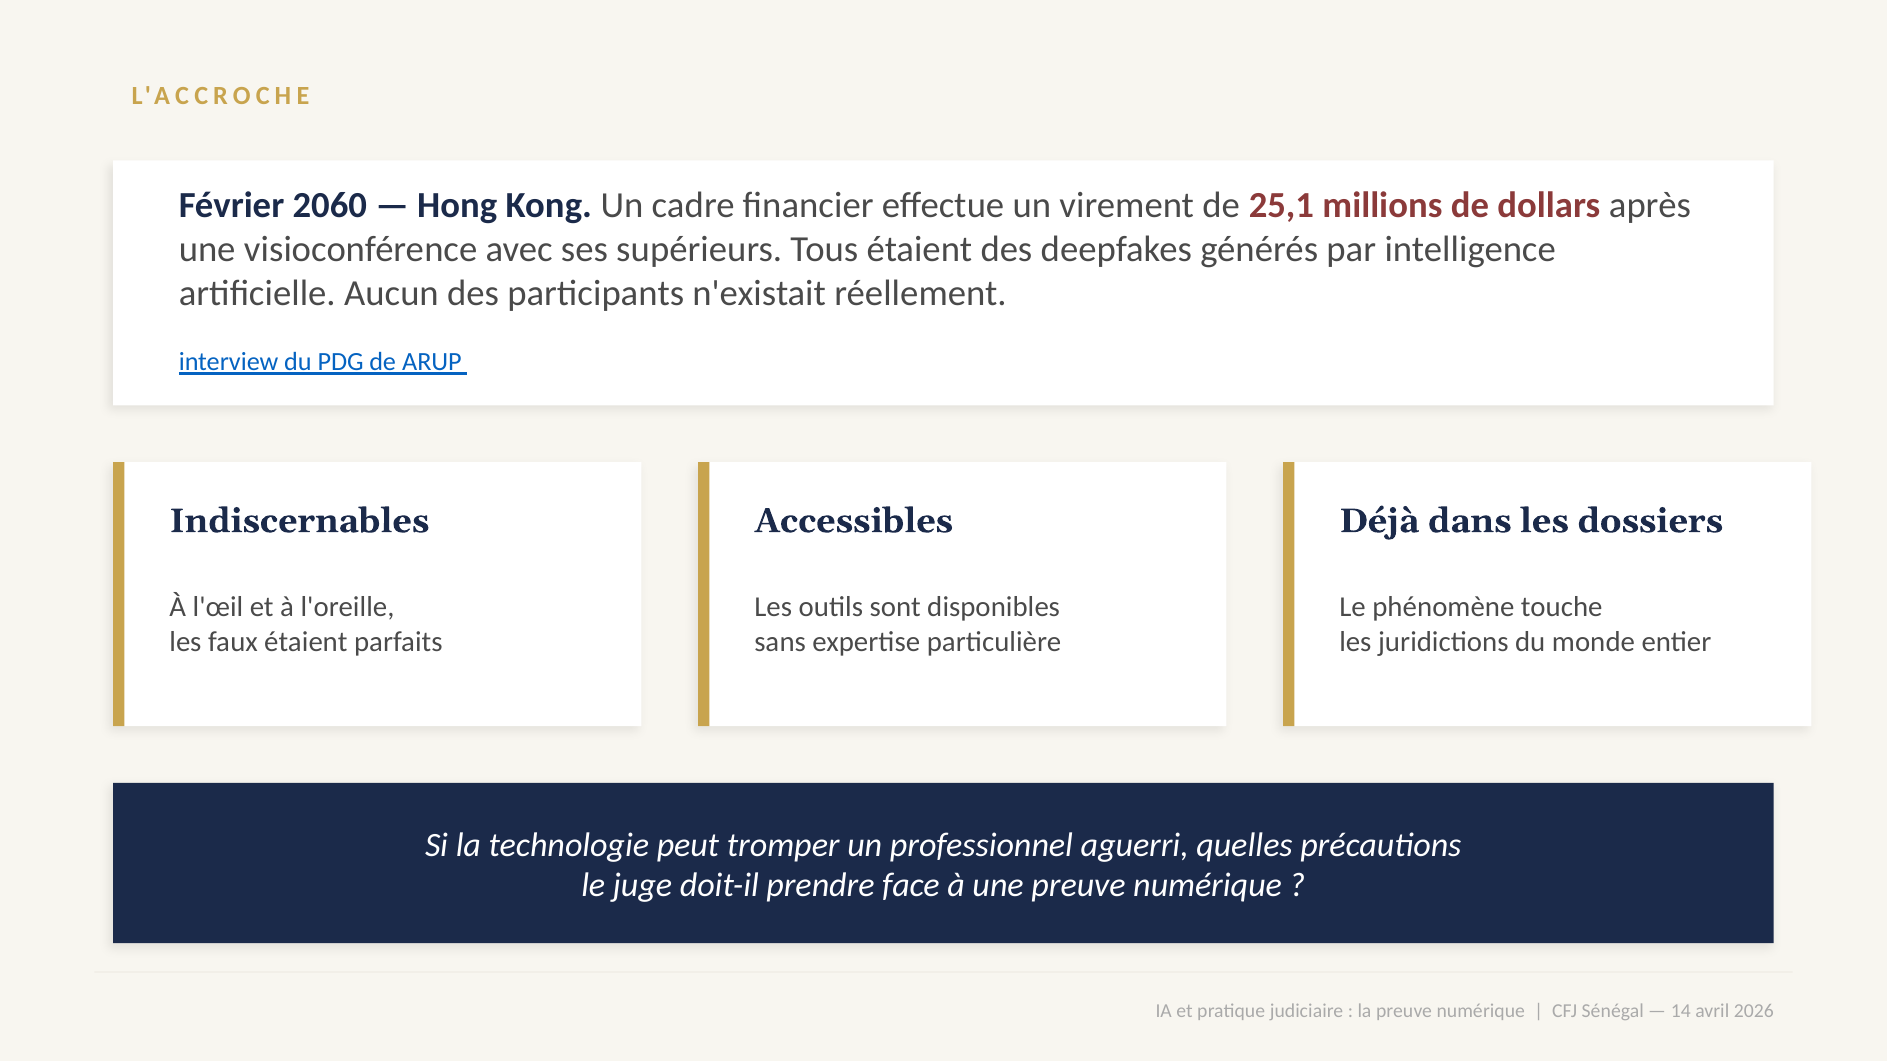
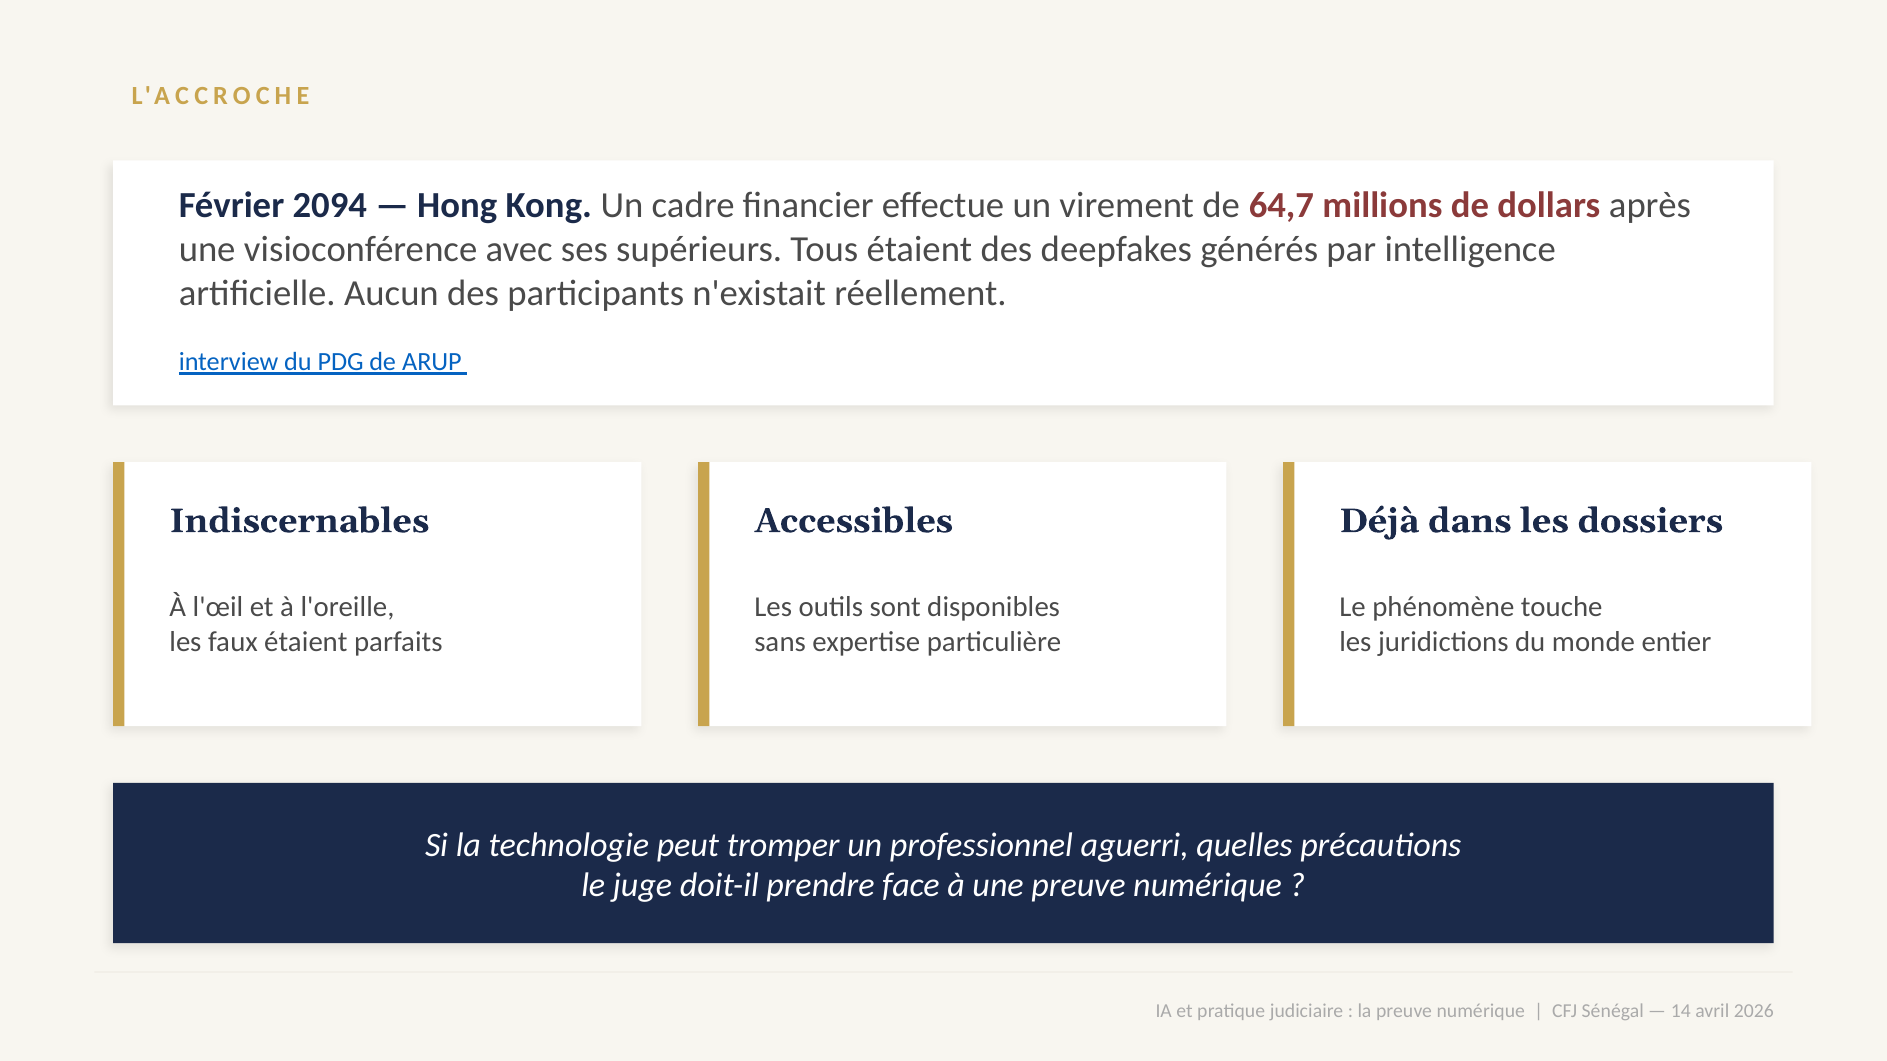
2060: 2060 -> 2094
25,1: 25,1 -> 64,7
